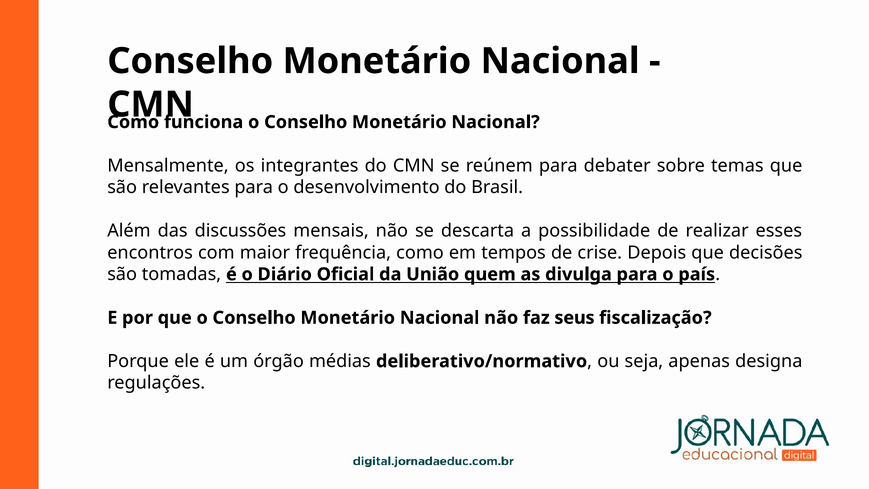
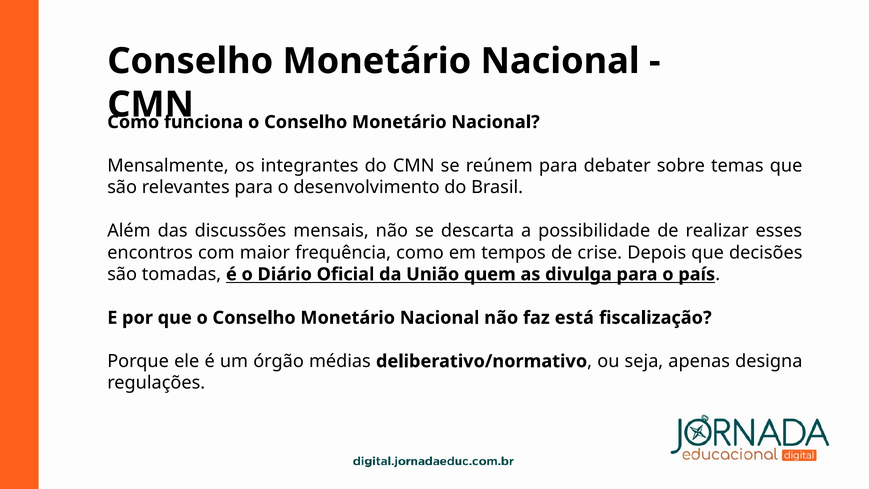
seus: seus -> está
